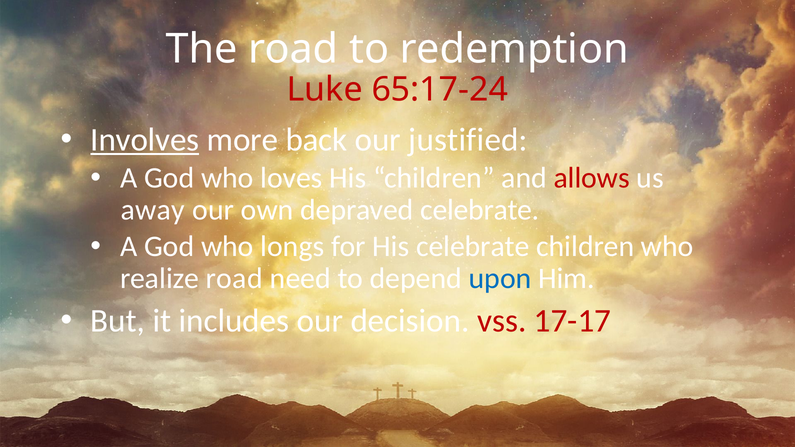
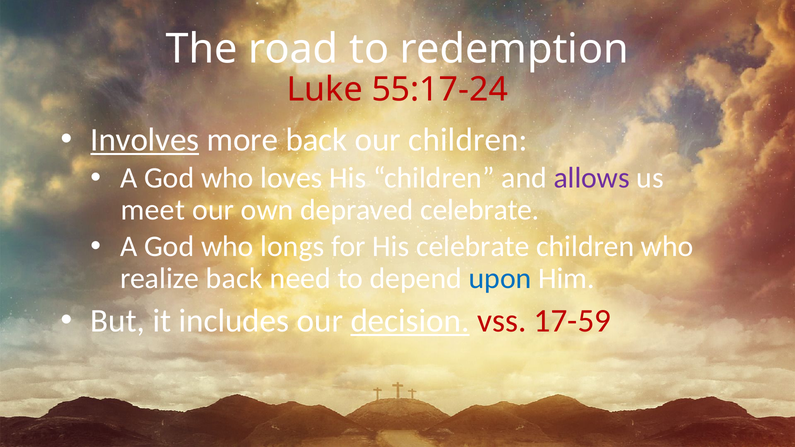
65:17-24: 65:17-24 -> 55:17-24
our justified: justified -> children
allows colour: red -> purple
away: away -> meet
realize road: road -> back
decision underline: none -> present
17-17: 17-17 -> 17-59
